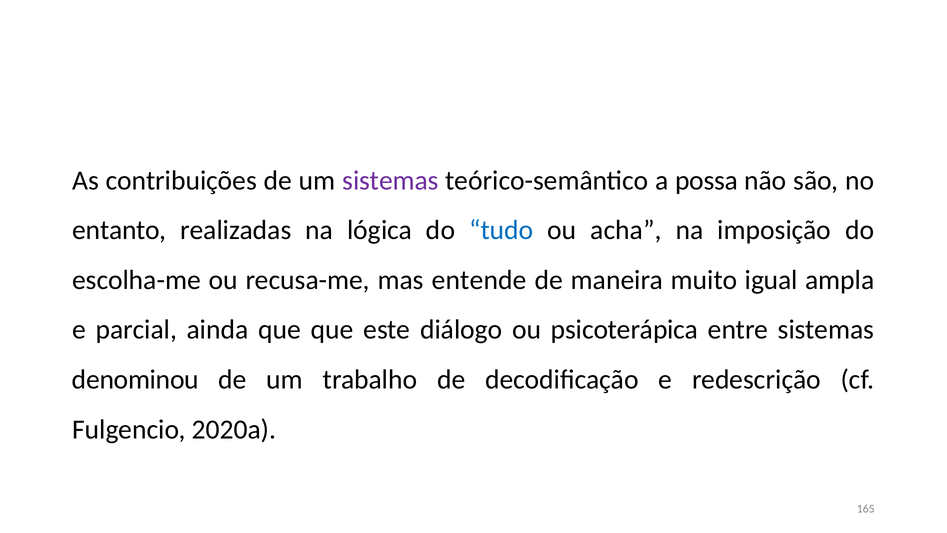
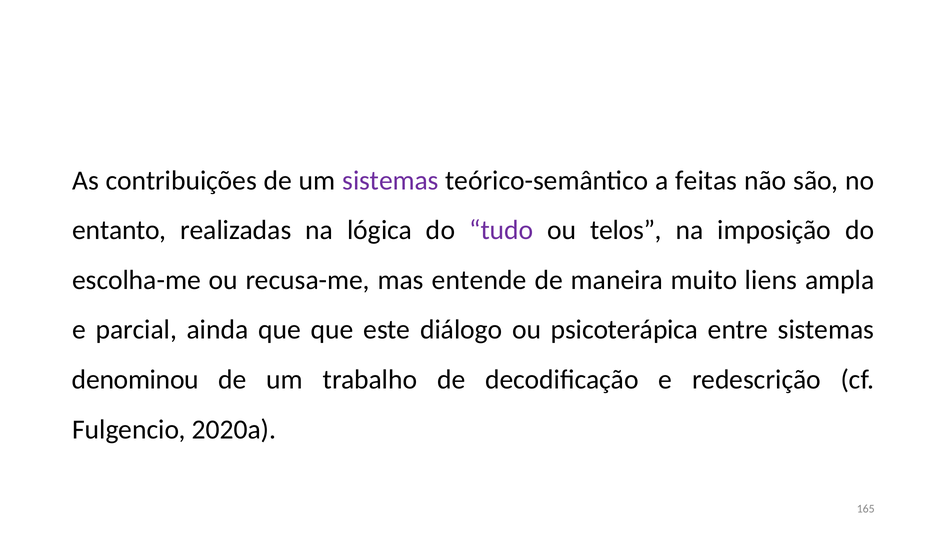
possa: possa -> feitas
tudo colour: blue -> purple
acha: acha -> telos
igual: igual -> liens
